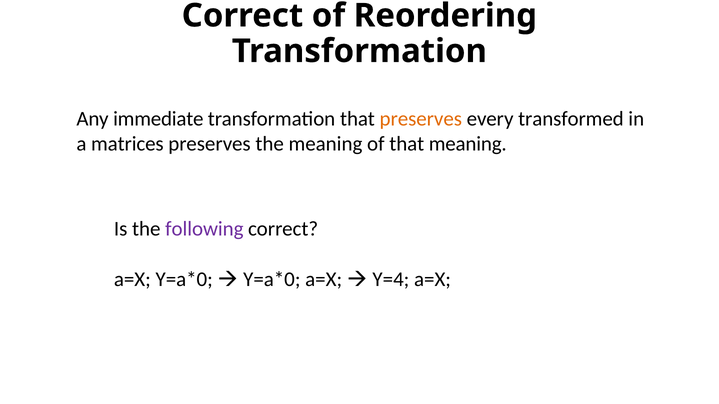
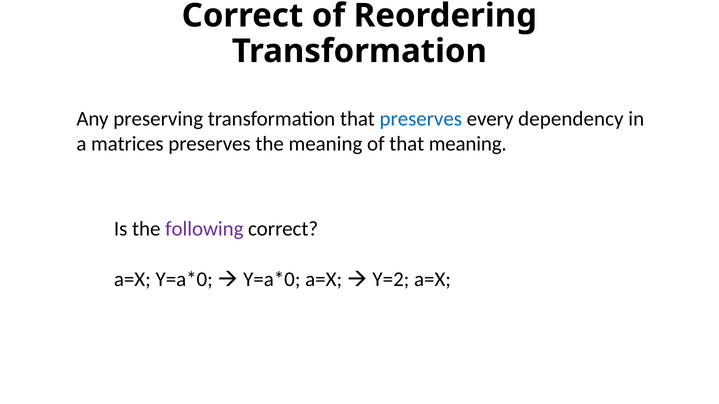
immediate: immediate -> preserving
preserves at (421, 119) colour: orange -> blue
transformed: transformed -> dependency
Y=4: Y=4 -> Y=2
